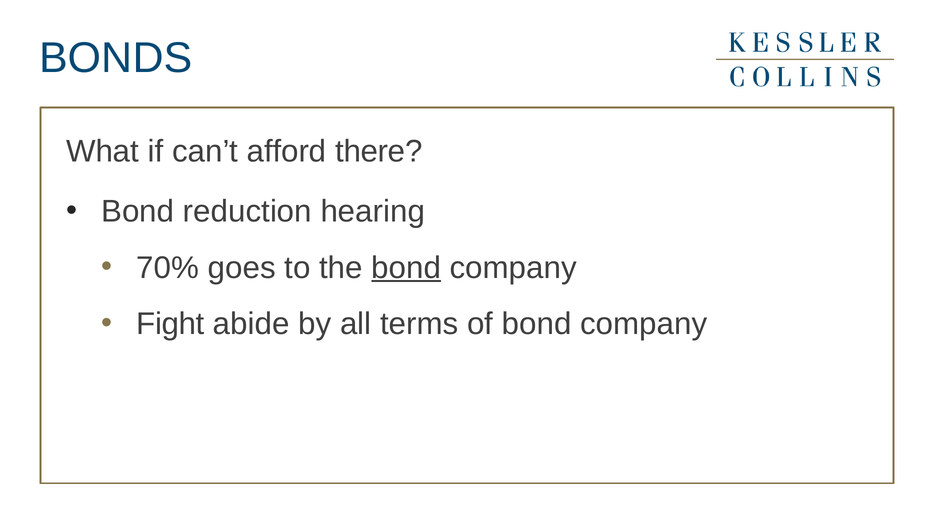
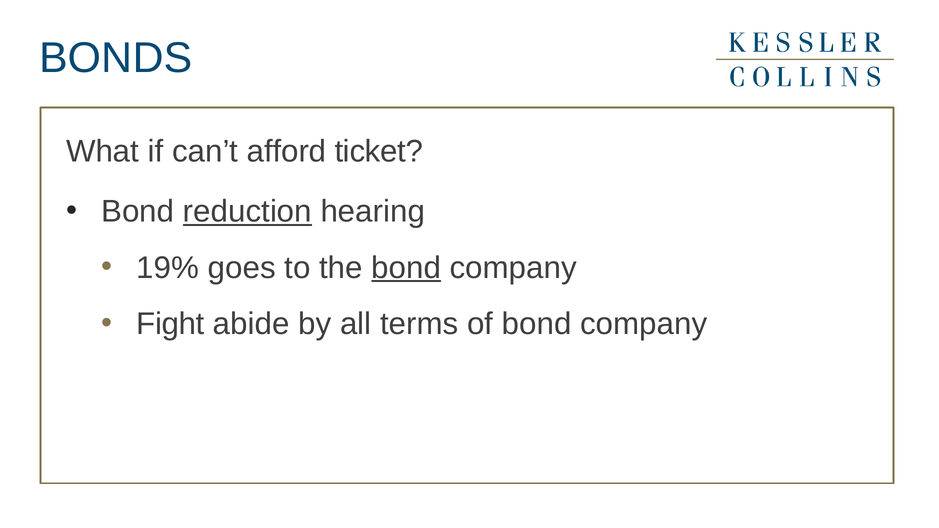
there: there -> ticket
reduction underline: none -> present
70%: 70% -> 19%
